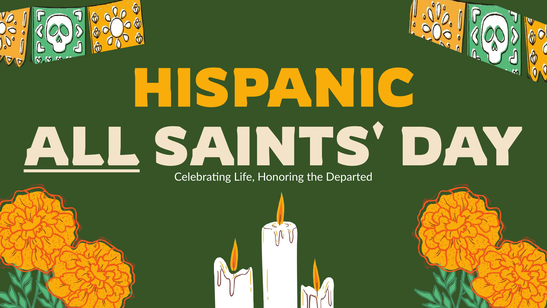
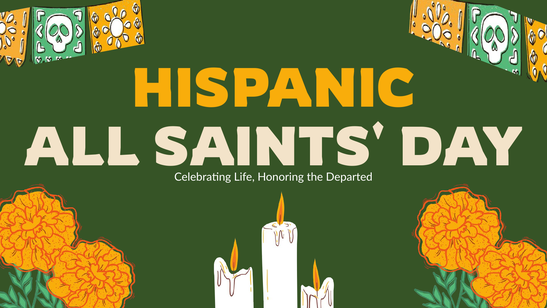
ALL underline: present -> none
